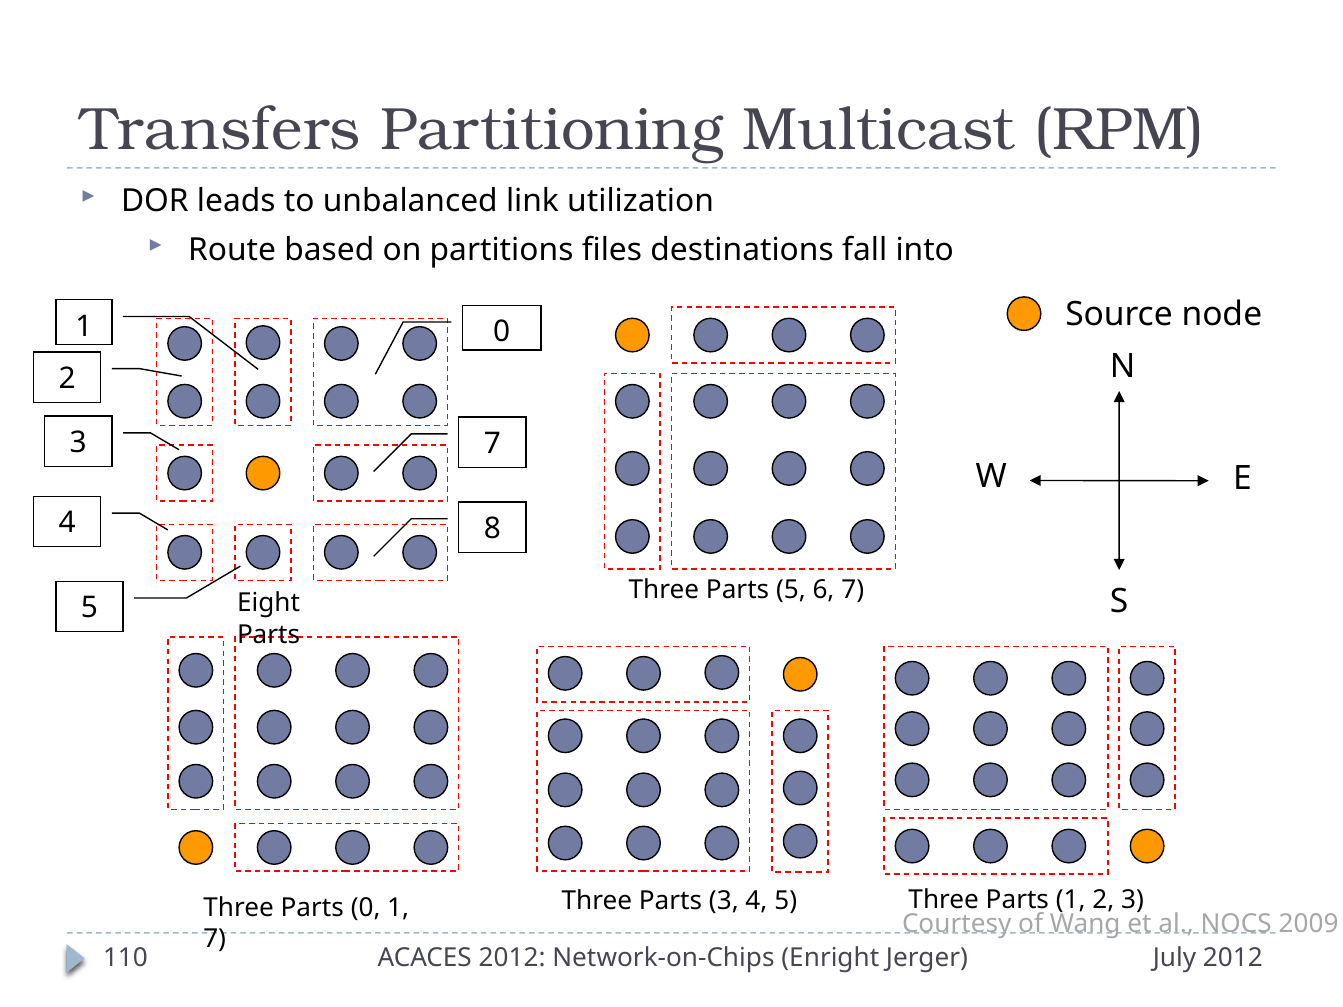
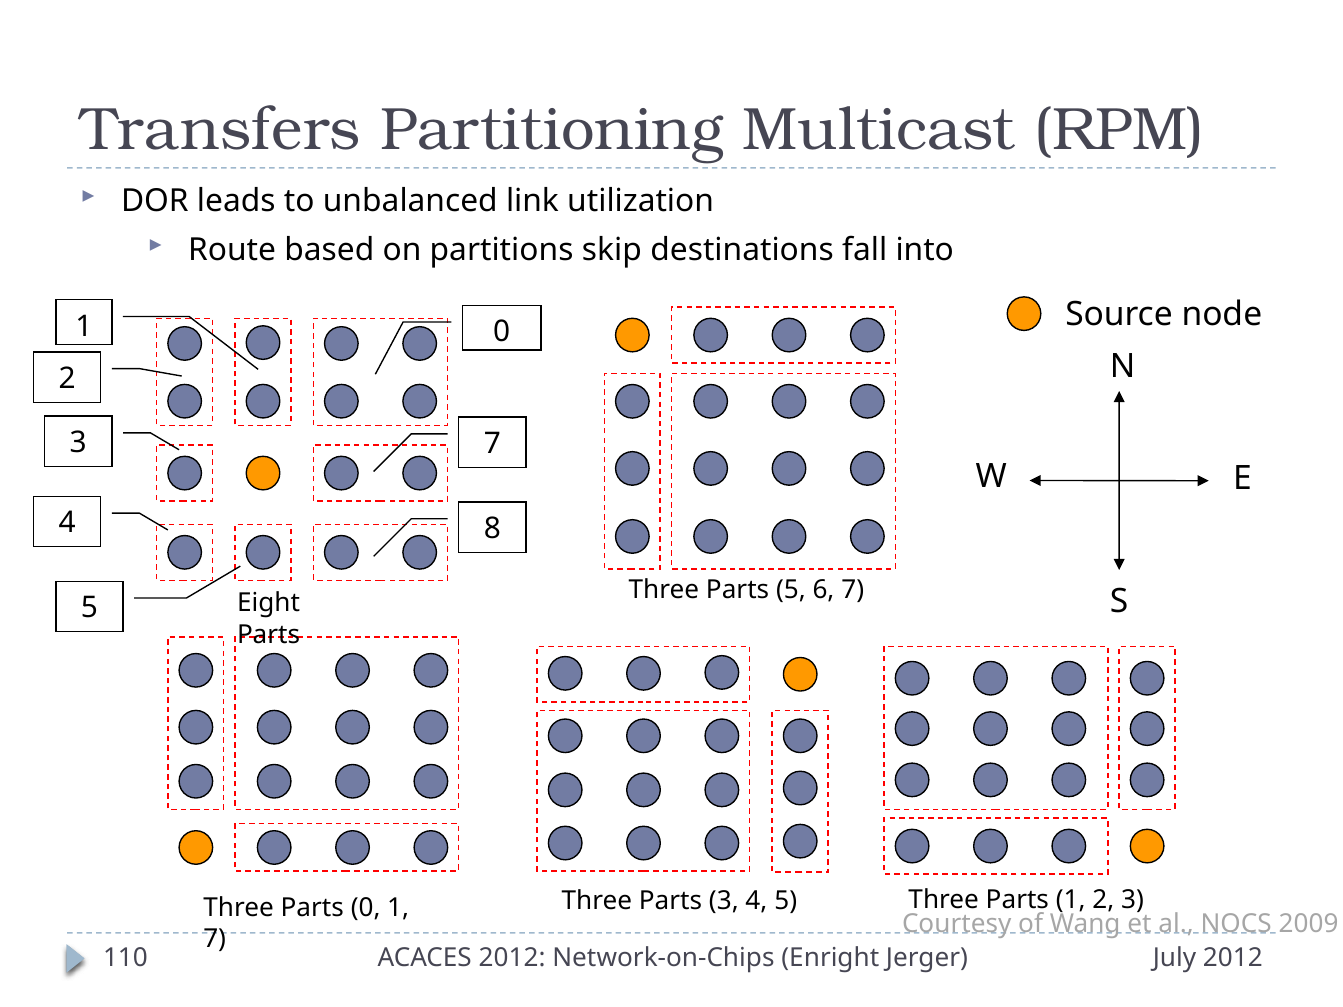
files: files -> skip
